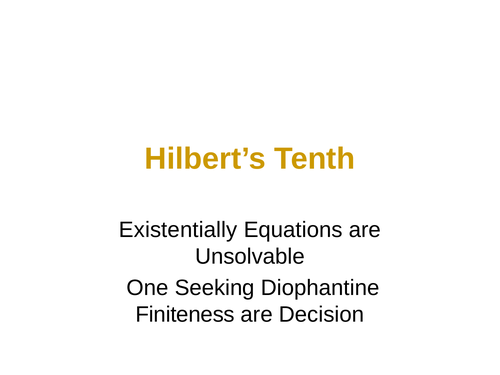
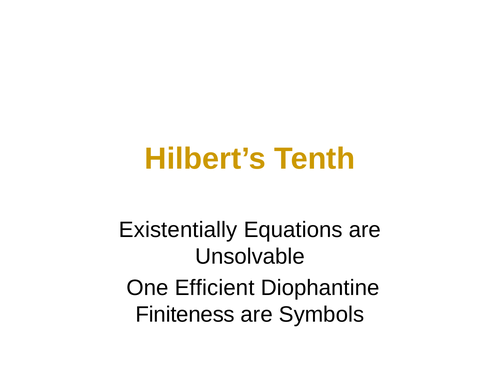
Seeking: Seeking -> Efficient
Decision: Decision -> Symbols
